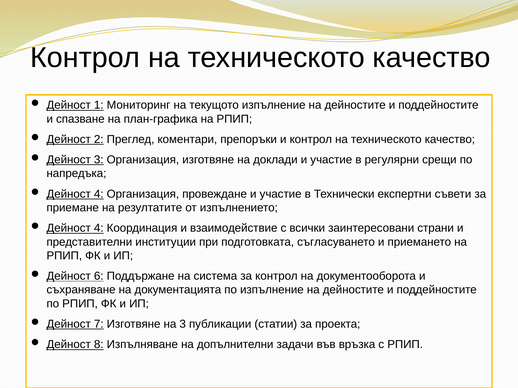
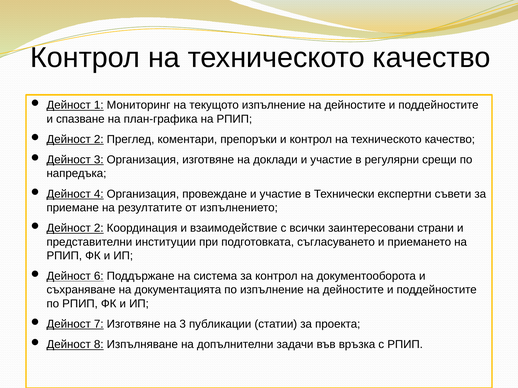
4 at (99, 228): 4 -> 2
